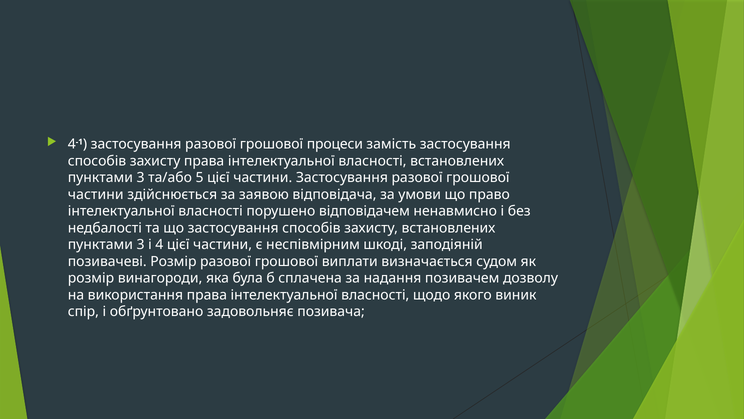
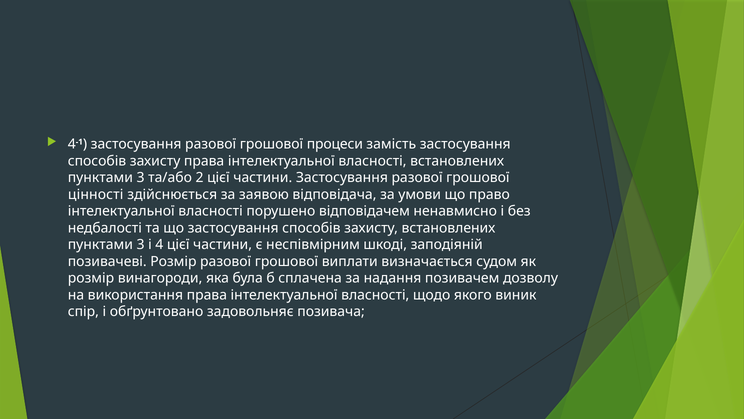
5: 5 -> 2
частини at (96, 194): частини -> цінності
